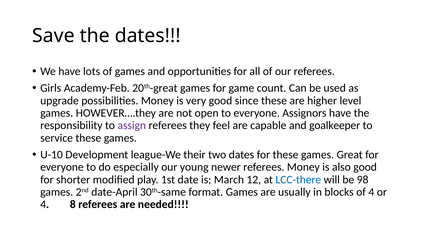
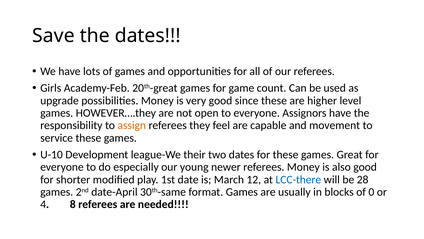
assign colour: purple -> orange
goalkeeper: goalkeeper -> movement
98: 98 -> 28
of 4: 4 -> 0
